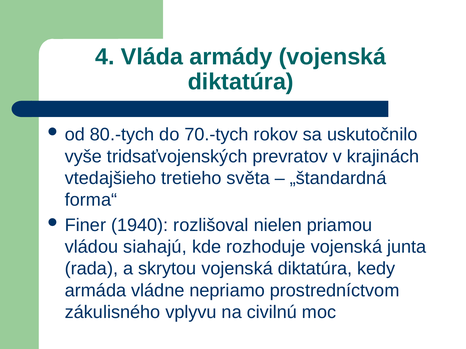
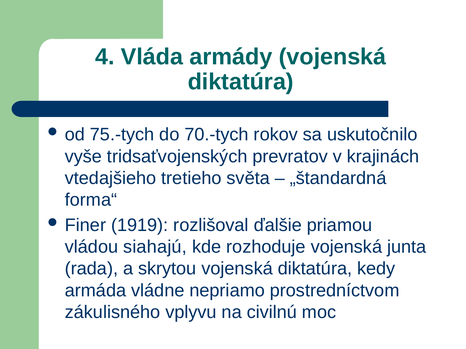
80.-tych: 80.-tych -> 75.-tych
1940: 1940 -> 1919
nielen: nielen -> ďalšie
